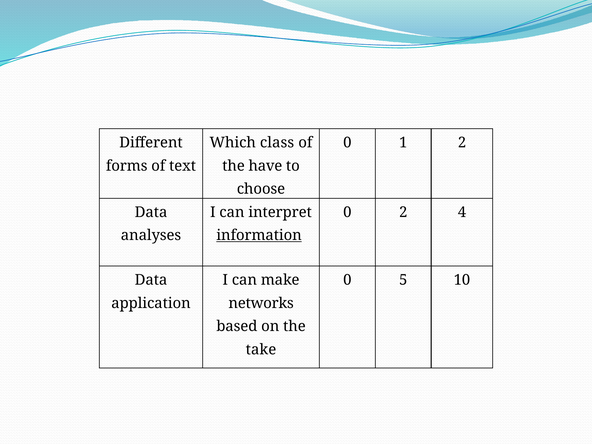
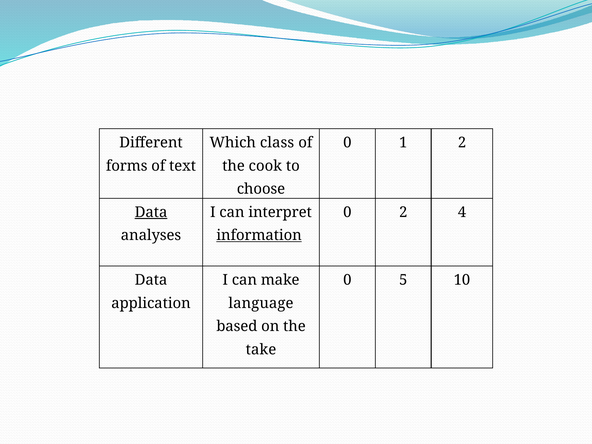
have: have -> cook
Data at (151, 212) underline: none -> present
networks: networks -> language
